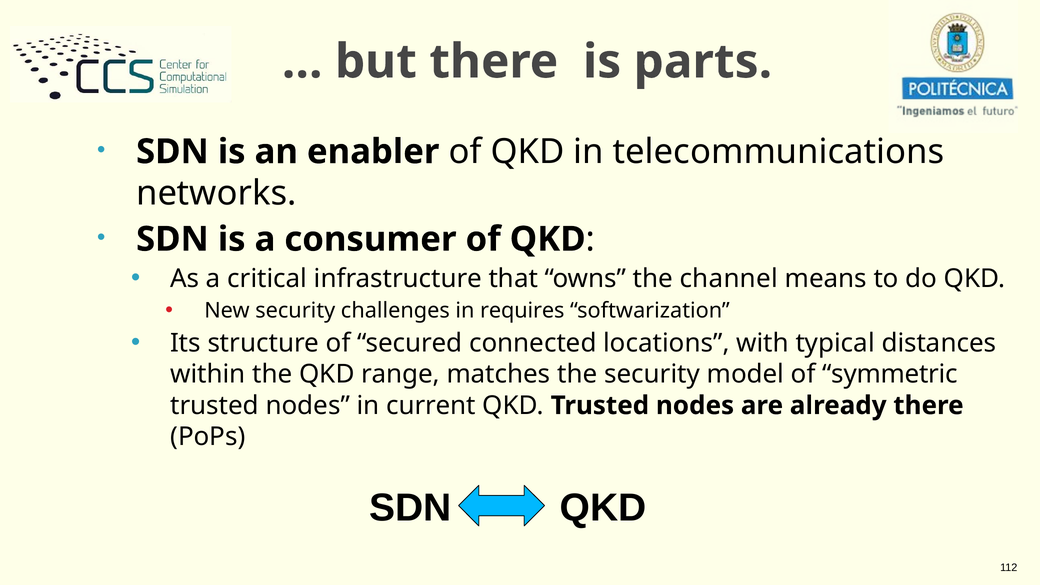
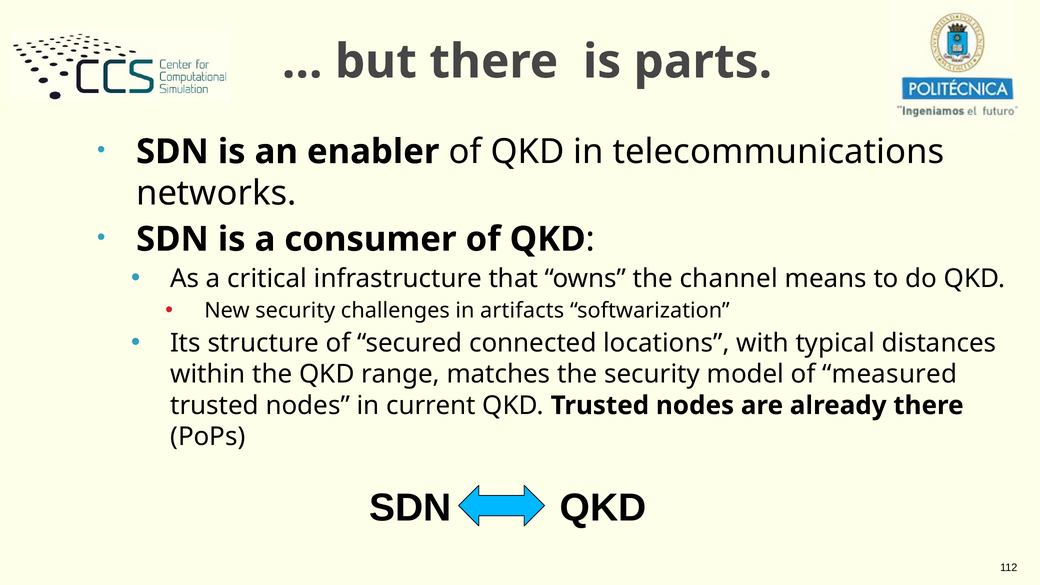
requires: requires -> artifacts
symmetric: symmetric -> measured
